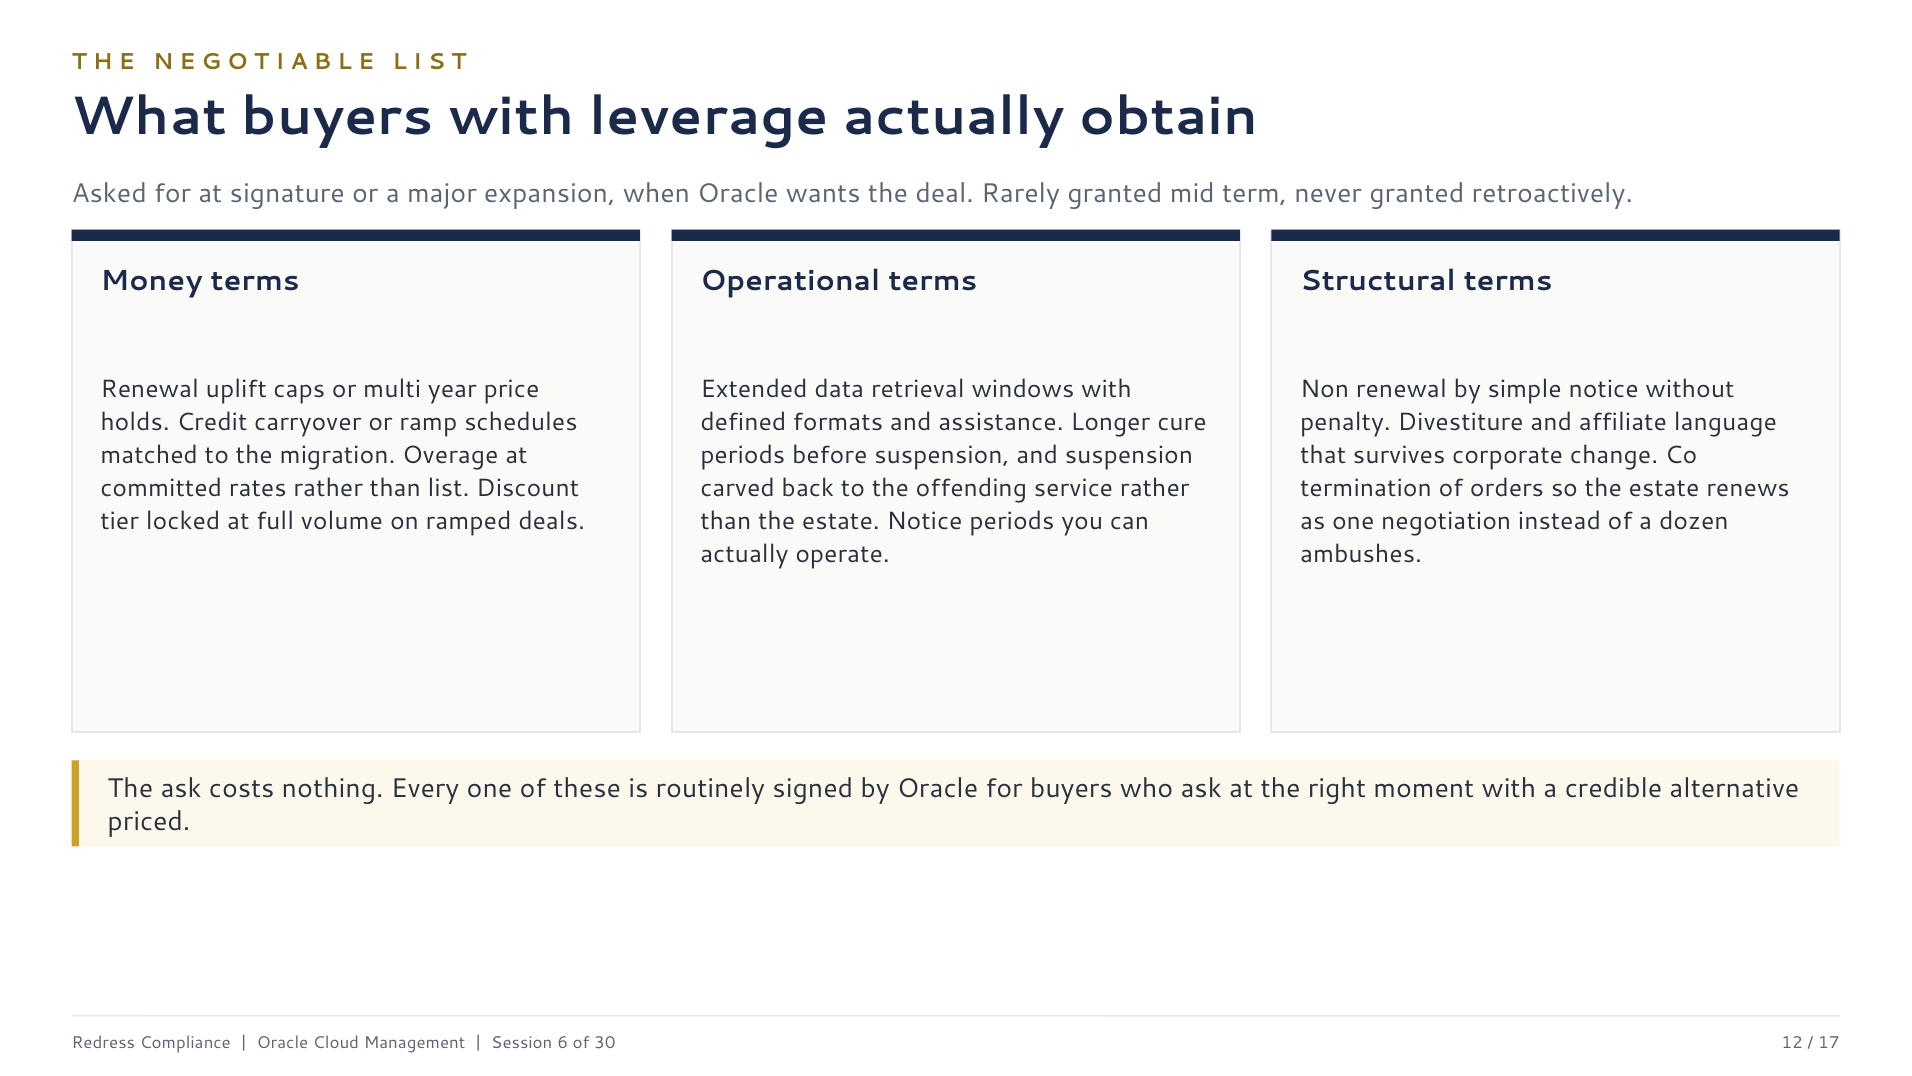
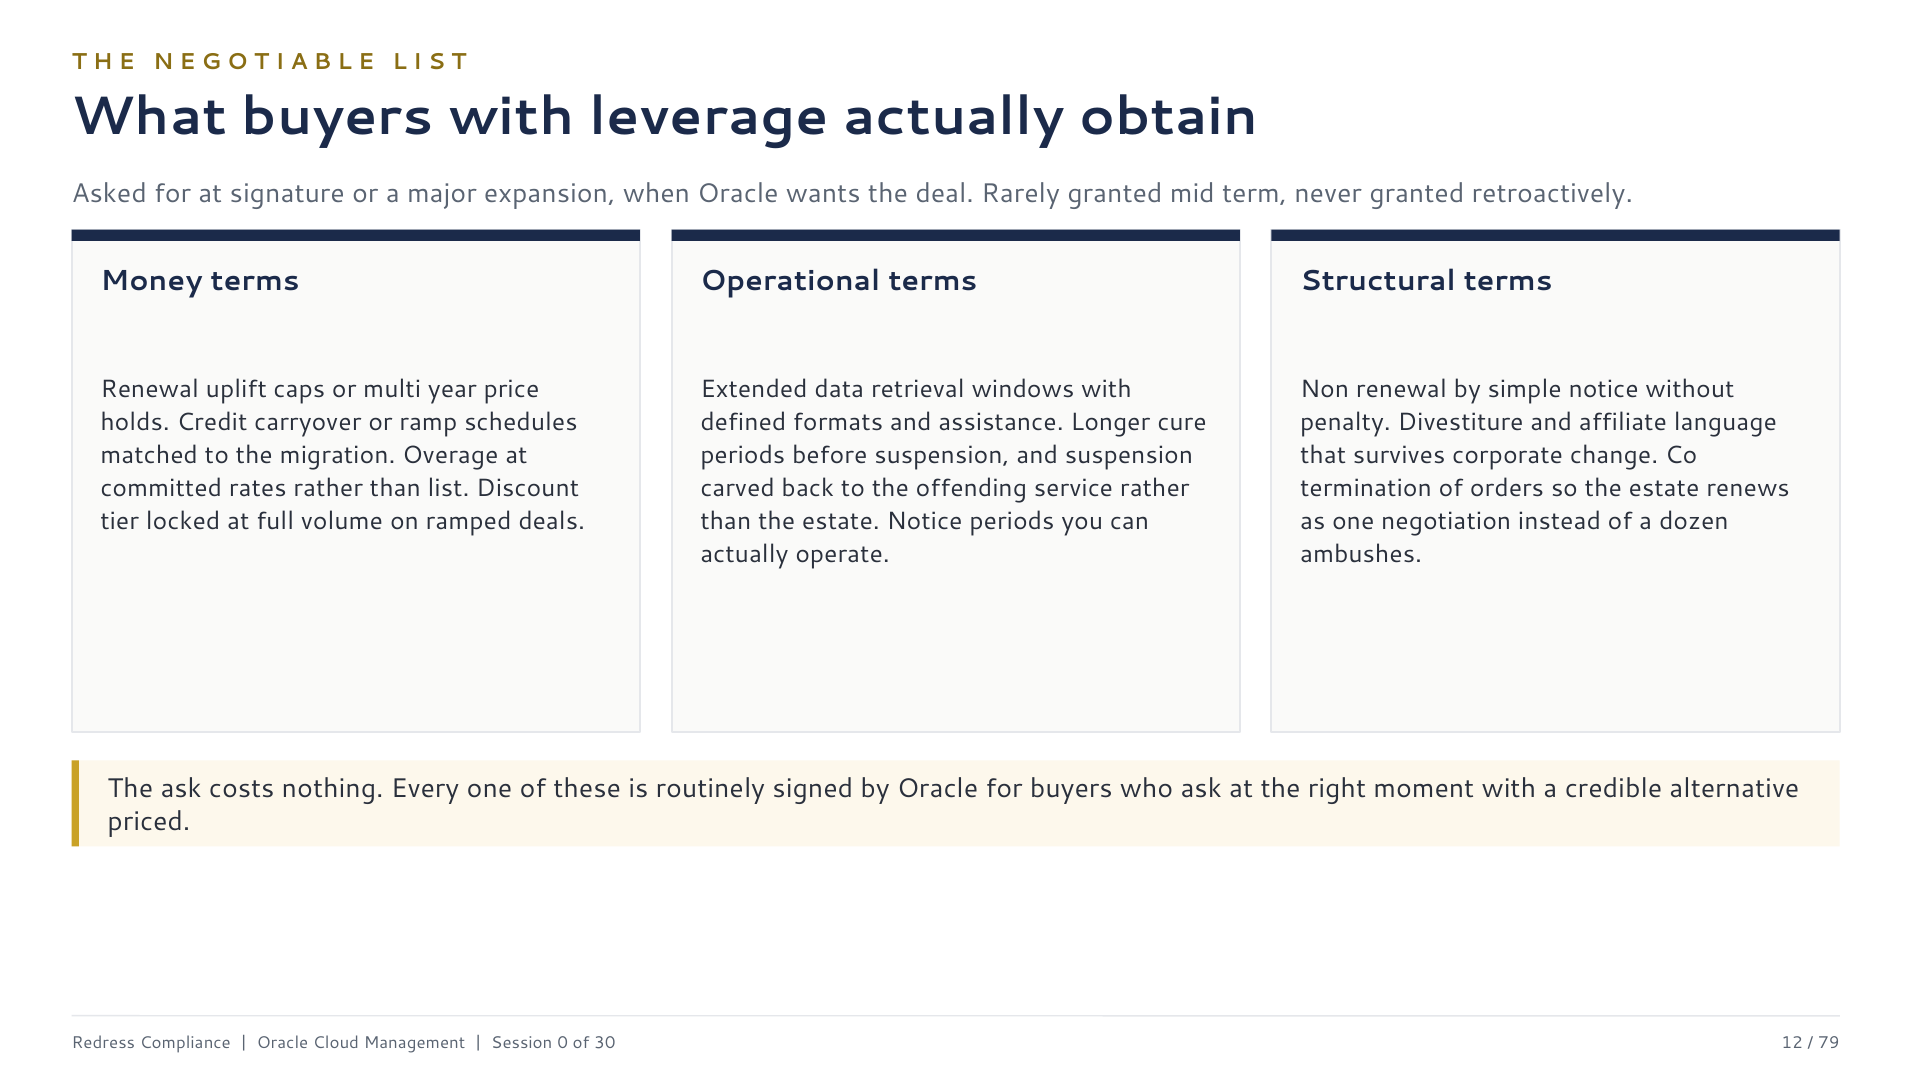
6: 6 -> 0
17: 17 -> 79
